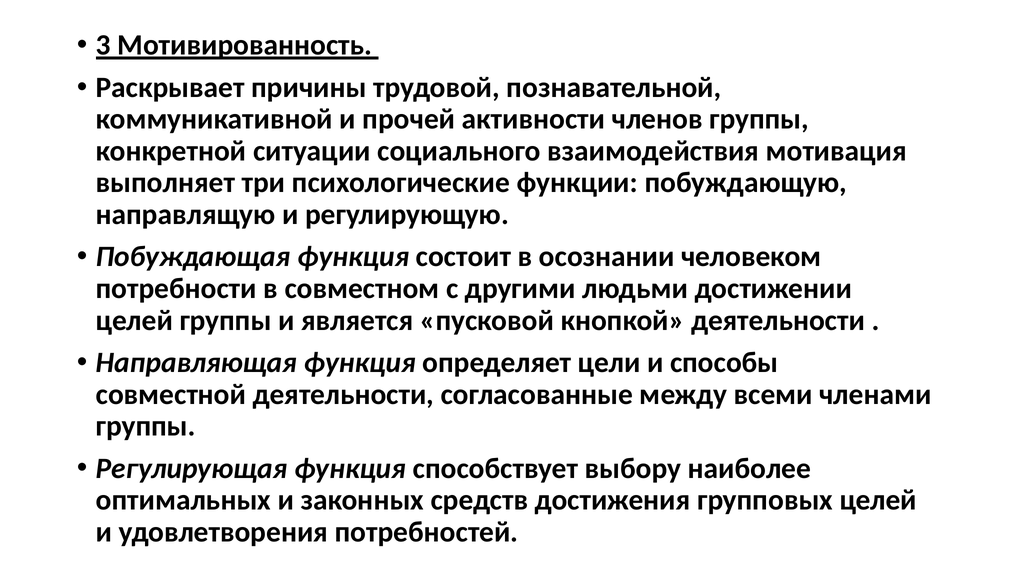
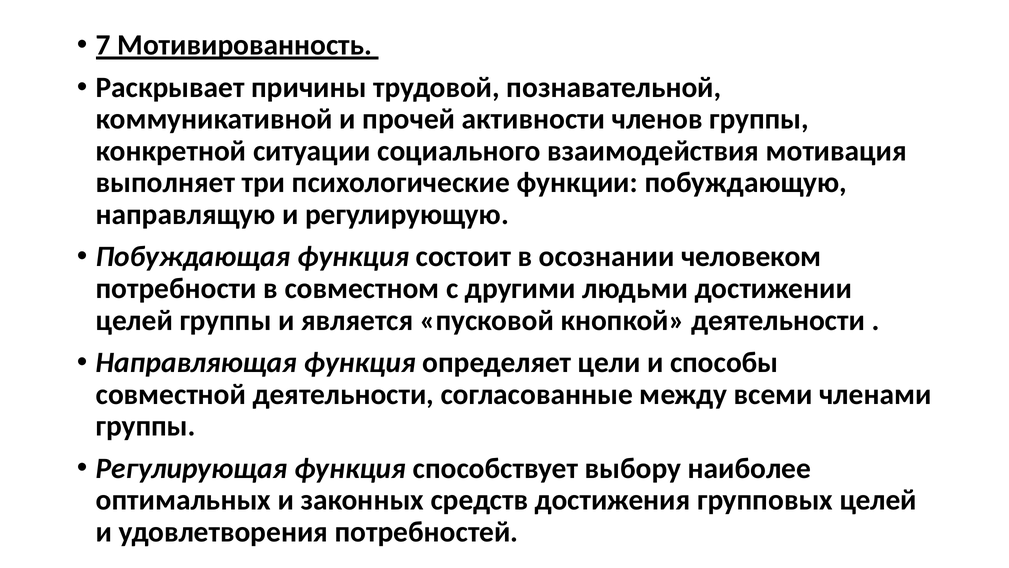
3: 3 -> 7
